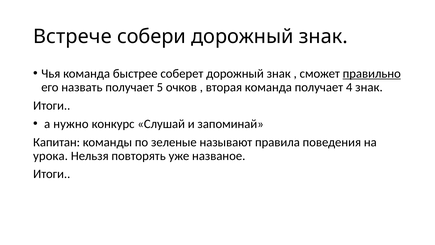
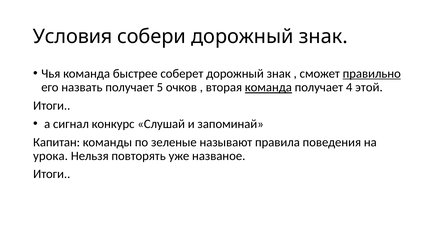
Встрече: Встрече -> Условия
команда at (268, 87) underline: none -> present
4 знак: знак -> этой
нужно: нужно -> сигнал
